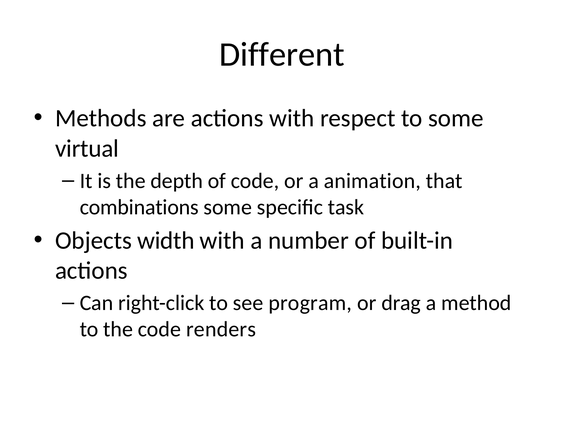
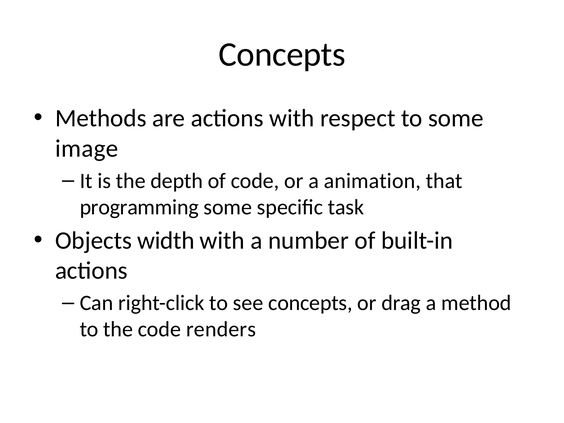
Different at (282, 55): Different -> Concepts
virtual: virtual -> image
combinations: combinations -> programming
see program: program -> concepts
